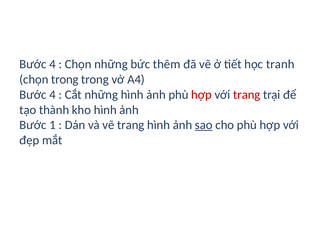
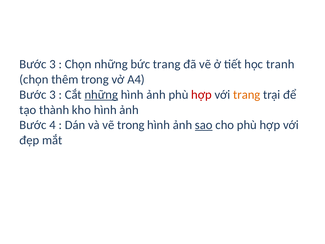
4 at (53, 64): 4 -> 3
bức thêm: thêm -> trang
chọn trong: trong -> thêm
4 at (53, 95): 4 -> 3
những at (101, 95) underline: none -> present
trang at (247, 95) colour: red -> orange
1: 1 -> 4
vẽ trang: trang -> trong
